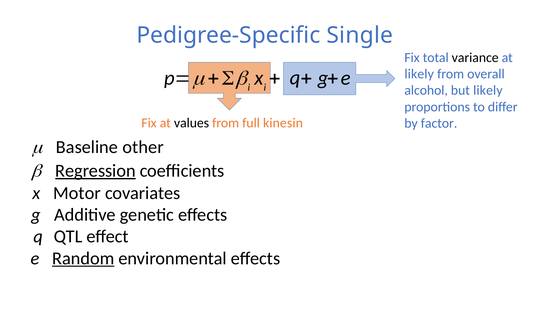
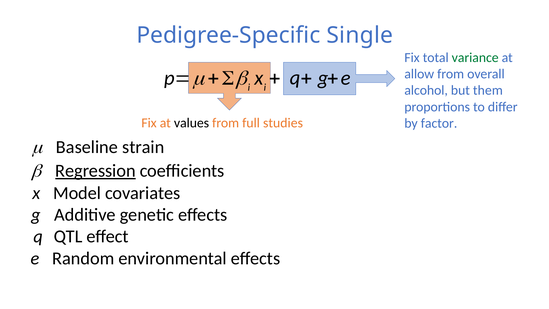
variance colour: black -> green
likely at (419, 74): likely -> allow
but likely: likely -> them
kinesin: kinesin -> studies
other: other -> strain
Motor: Motor -> Model
Random underline: present -> none
